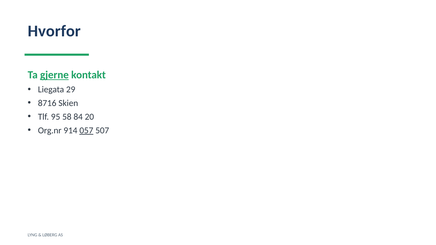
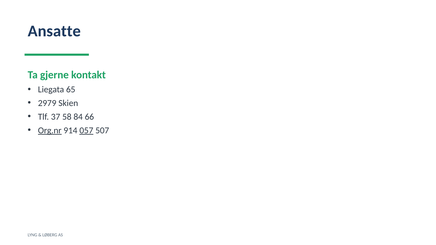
Hvorfor: Hvorfor -> Ansatte
gjerne underline: present -> none
29: 29 -> 65
8716: 8716 -> 2979
95: 95 -> 37
20: 20 -> 66
Org.nr underline: none -> present
